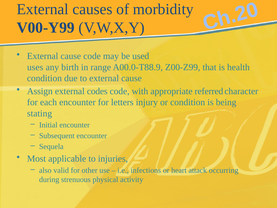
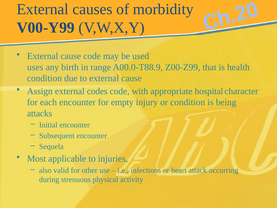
referred: referred -> hospital
letters: letters -> empty
stating: stating -> attacks
